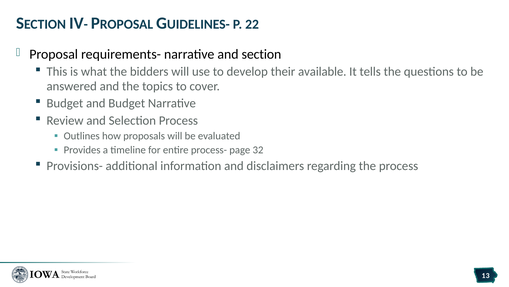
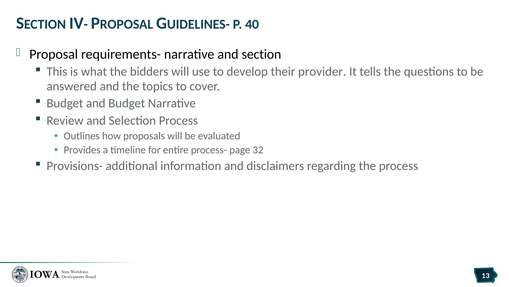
22: 22 -> 40
available: available -> provider
